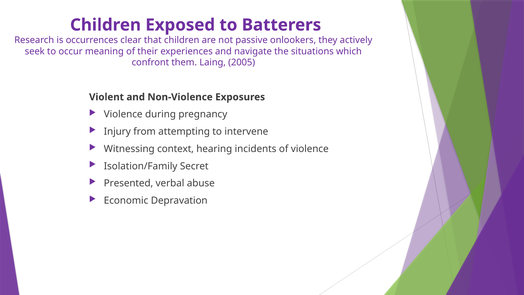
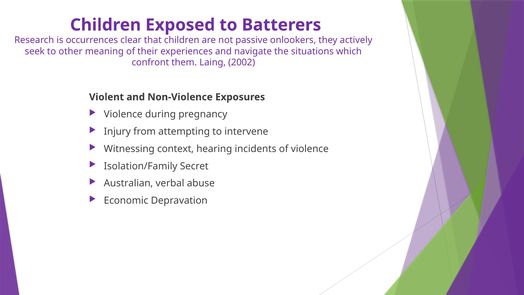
occur: occur -> other
2005: 2005 -> 2002
Presented: Presented -> Australian
